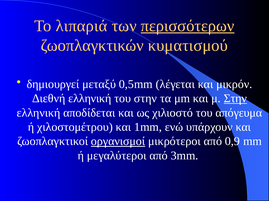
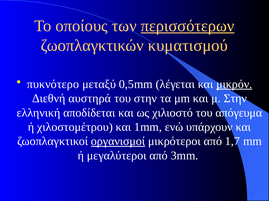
λιπαριά: λιπαριά -> οποίους
δημιουργεί: δημιουργεί -> πυκνότερο
μικρόν underline: none -> present
Διεθνή ελληνική: ελληνική -> αυστηρά
Στην at (235, 99) underline: present -> none
0,9: 0,9 -> 1,7
